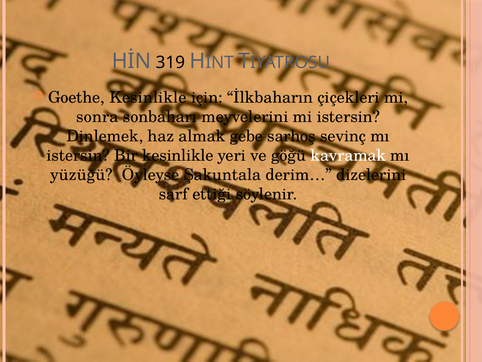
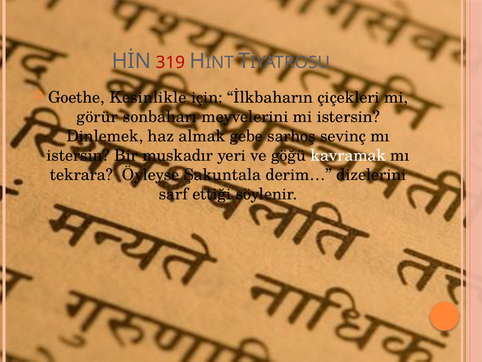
319 colour: black -> red
sonra: sonra -> görür
Bir kesinlikle: kesinlikle -> muskadır
yüzüğü: yüzüğü -> tekrara
